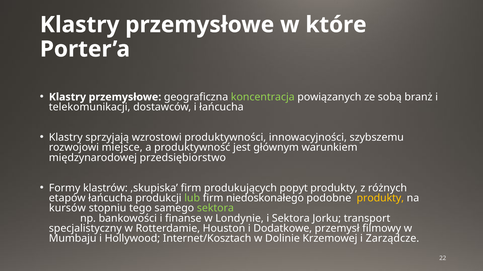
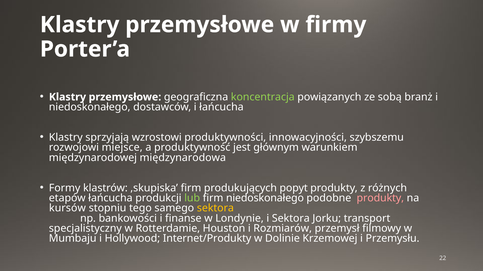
które: które -> firmy
telekomunikacji at (90, 107): telekomunikacji -> niedoskonałego
przedsiębiorstwo: przedsiębiorstwo -> międzynarodowa
produkty at (380, 199) colour: yellow -> pink
sektora at (215, 209) colour: light green -> yellow
Dodatkowe: Dodatkowe -> Rozmiarów
Internet/Kosztach: Internet/Kosztach -> Internet/Produkty
Zarządcze: Zarządcze -> Przemysłu
